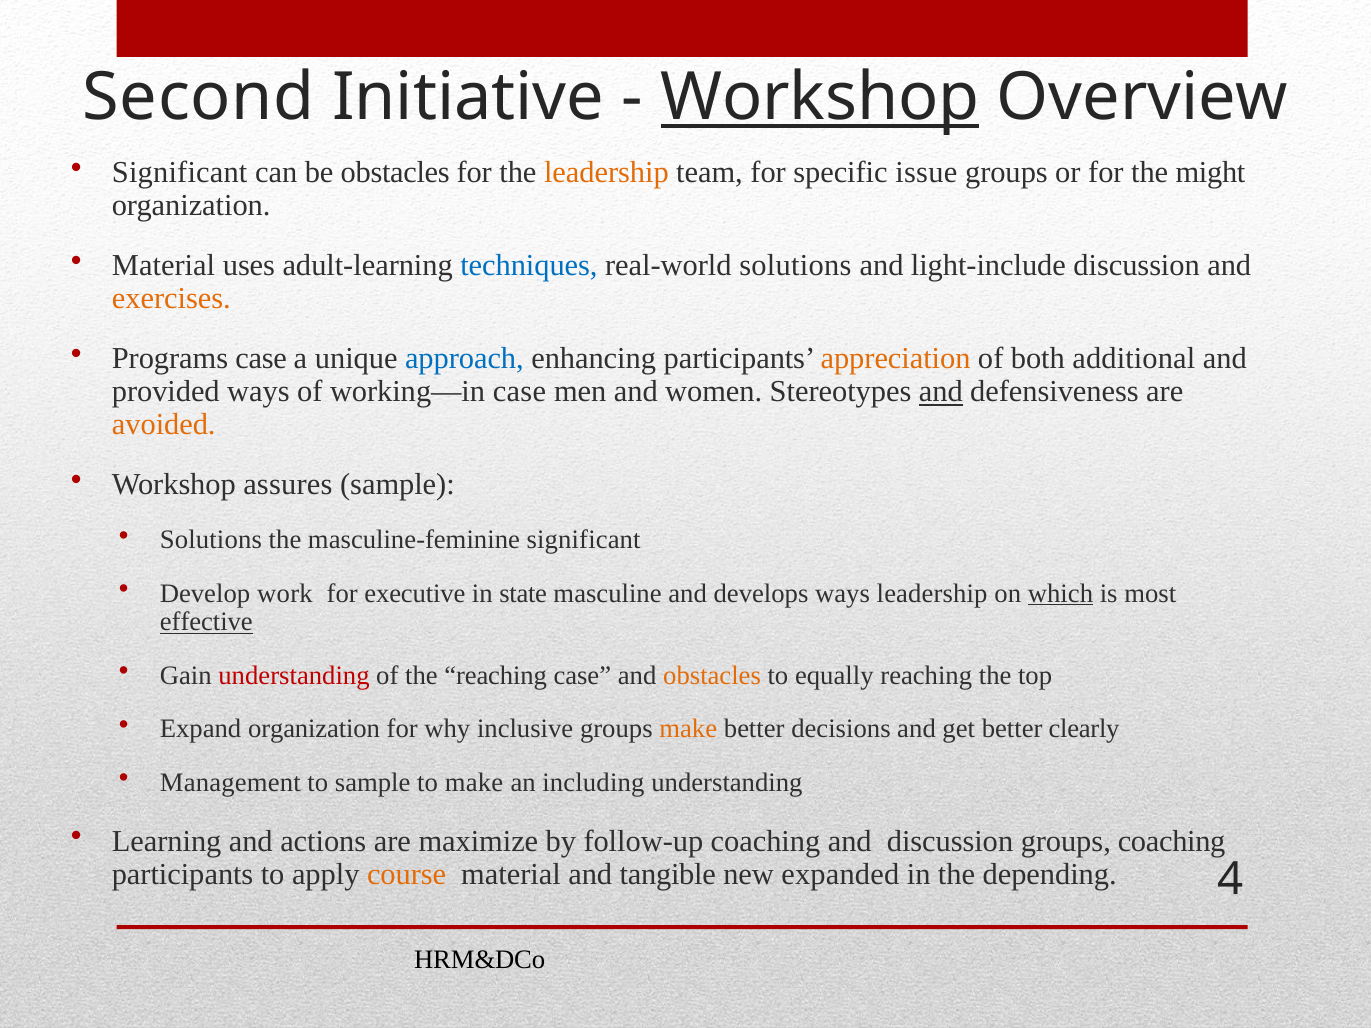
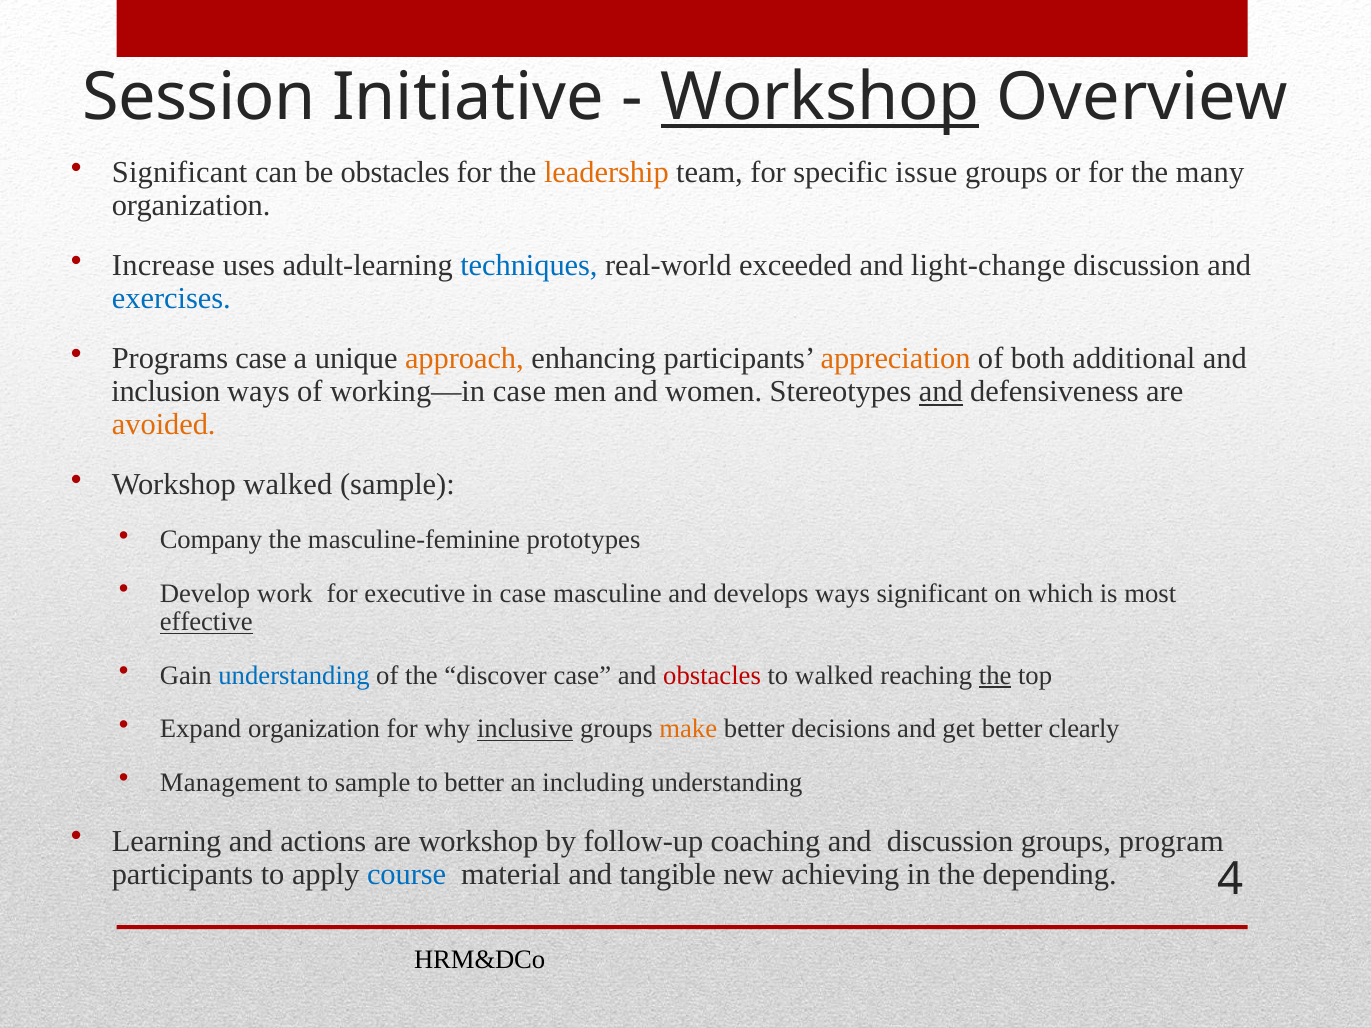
Second: Second -> Session
might: might -> many
Material at (164, 266): Material -> Increase
real-world solutions: solutions -> exceeded
light-include: light-include -> light-change
exercises colour: orange -> blue
approach colour: blue -> orange
provided: provided -> inclusion
Workshop assures: assures -> walked
Solutions at (211, 540): Solutions -> Company
masculine-feminine significant: significant -> prototypes
in state: state -> case
ways leadership: leadership -> significant
which underline: present -> none
understanding at (294, 676) colour: red -> blue
the reaching: reaching -> discover
obstacles at (712, 676) colour: orange -> red
to equally: equally -> walked
the at (995, 676) underline: none -> present
inclusive underline: none -> present
to make: make -> better
are maximize: maximize -> workshop
groups coaching: coaching -> program
course colour: orange -> blue
expanded: expanded -> achieving
